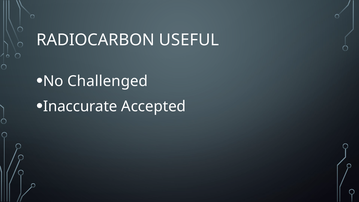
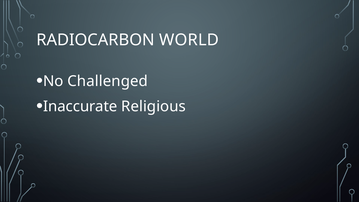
USEFUL: USEFUL -> WORLD
Accepted: Accepted -> Religious
